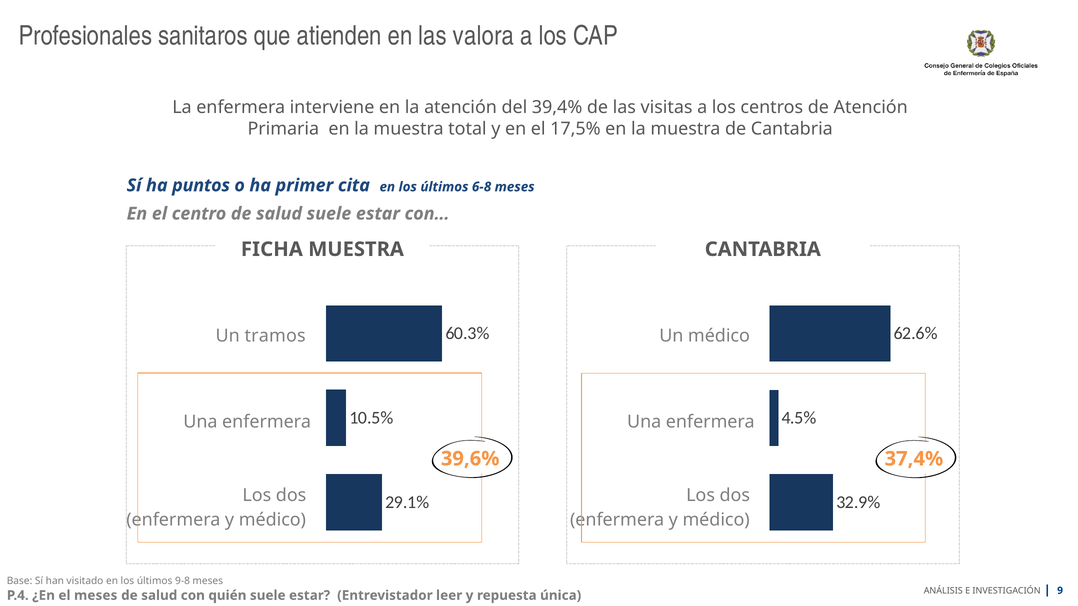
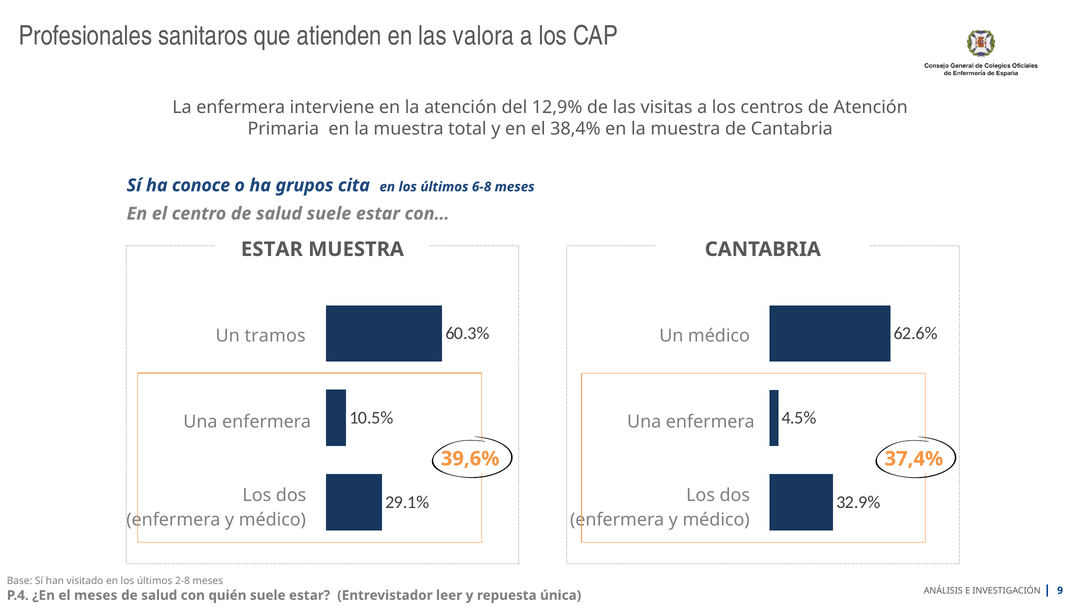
39,4%: 39,4% -> 12,9%
17,5%: 17,5% -> 38,4%
puntos: puntos -> conoce
primer: primer -> grupos
FICHA at (272, 250): FICHA -> ESTAR
9-8: 9-8 -> 2-8
